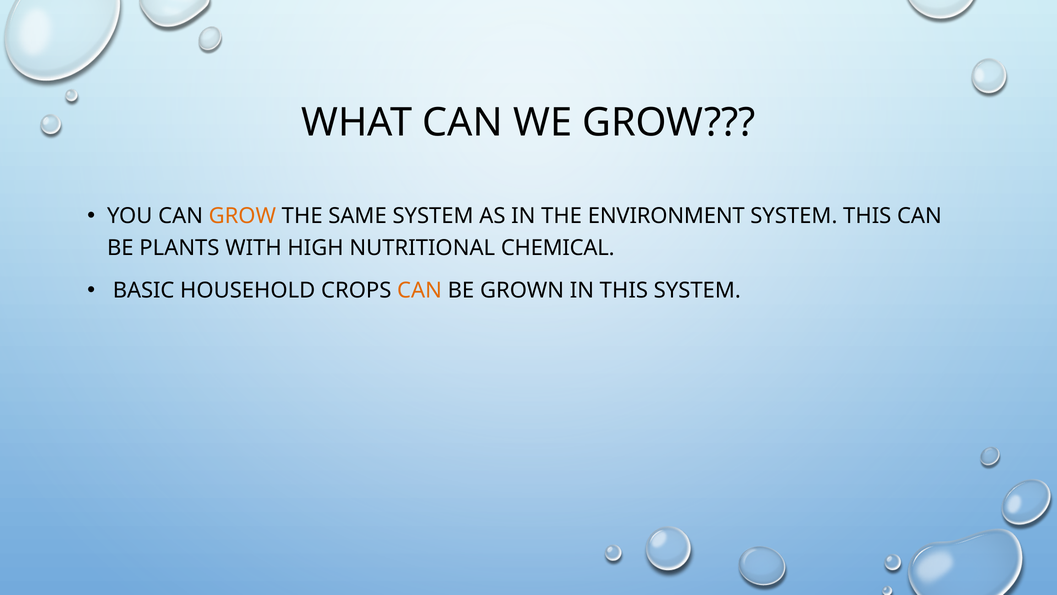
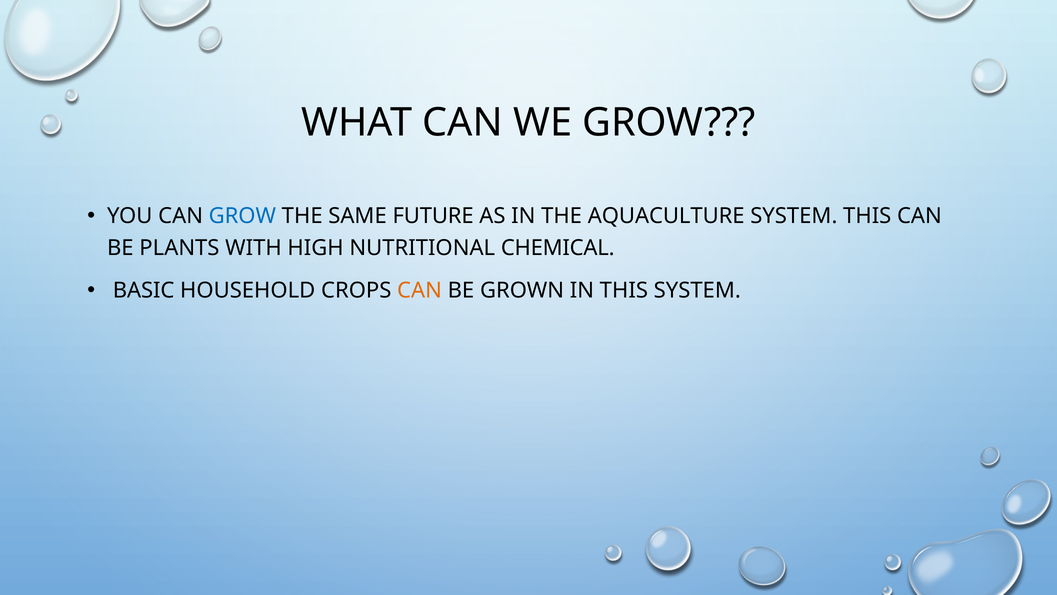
GROW at (242, 216) colour: orange -> blue
SAME SYSTEM: SYSTEM -> FUTURE
ENVIRONMENT: ENVIRONMENT -> AQUACULTURE
